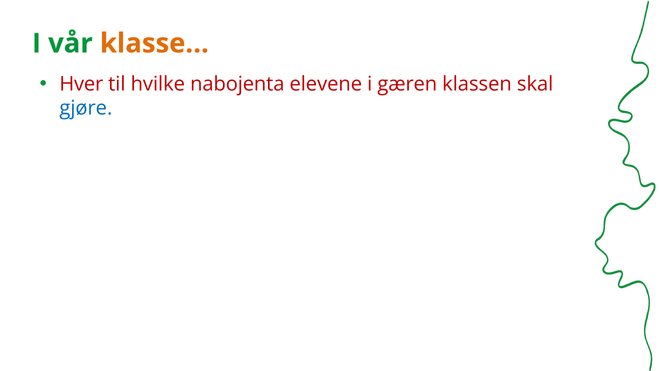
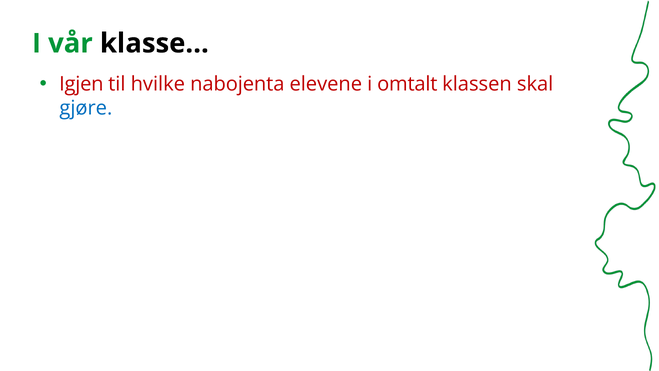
klasse… colour: orange -> black
Hver: Hver -> Igjen
gæren: gæren -> omtalt
